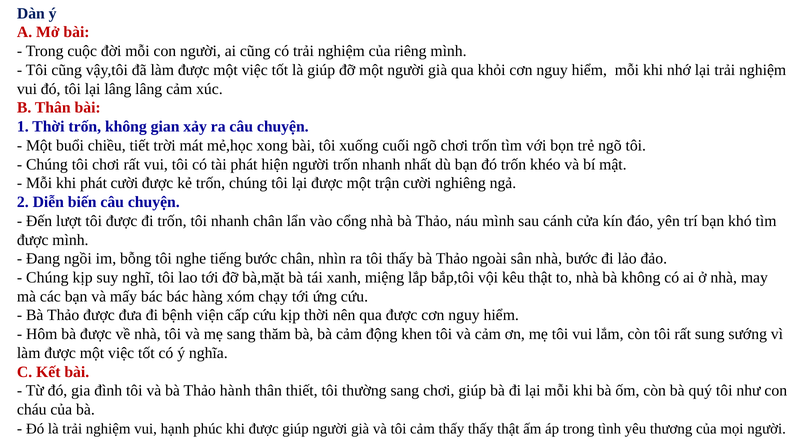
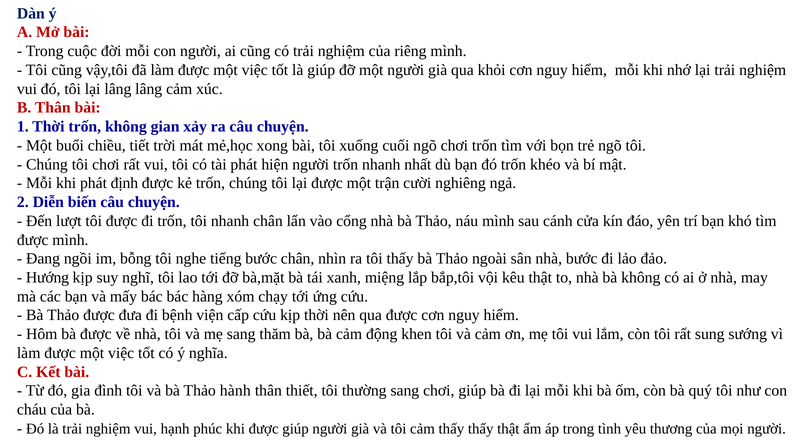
phát cười: cười -> định
Chúng at (47, 277): Chúng -> Hướng
